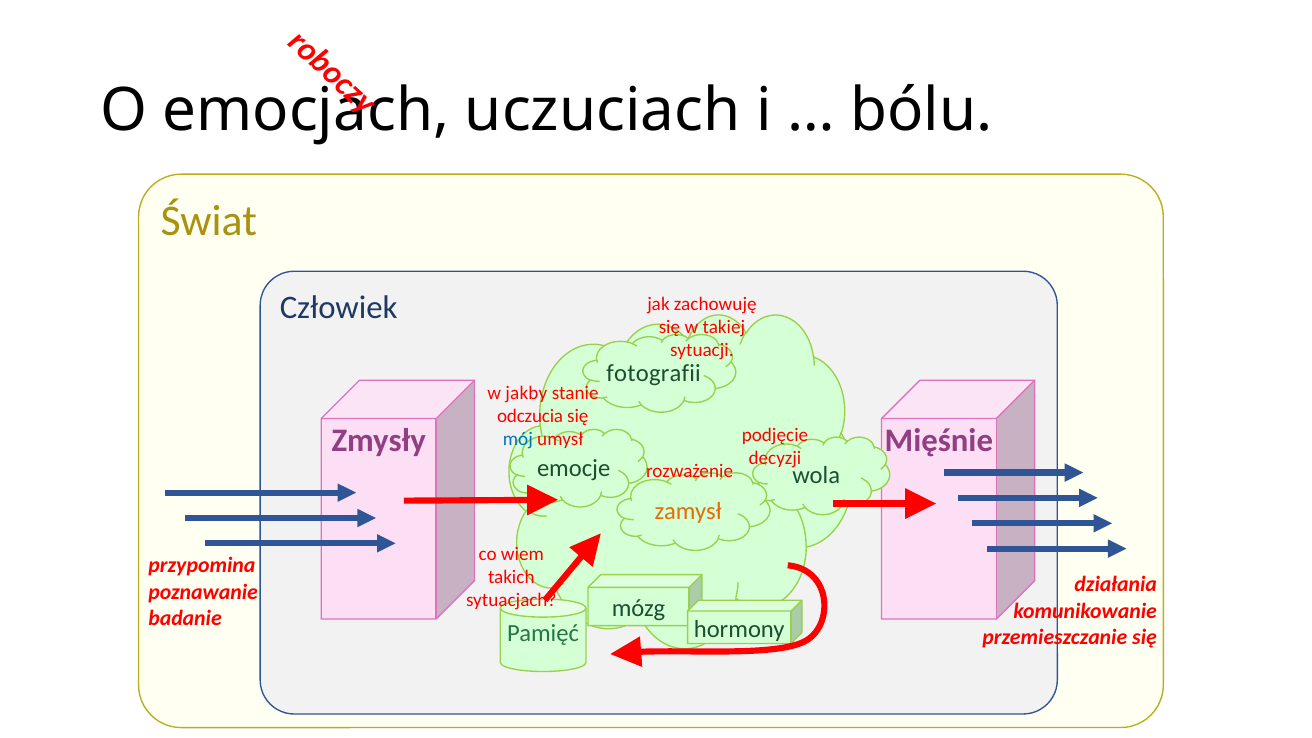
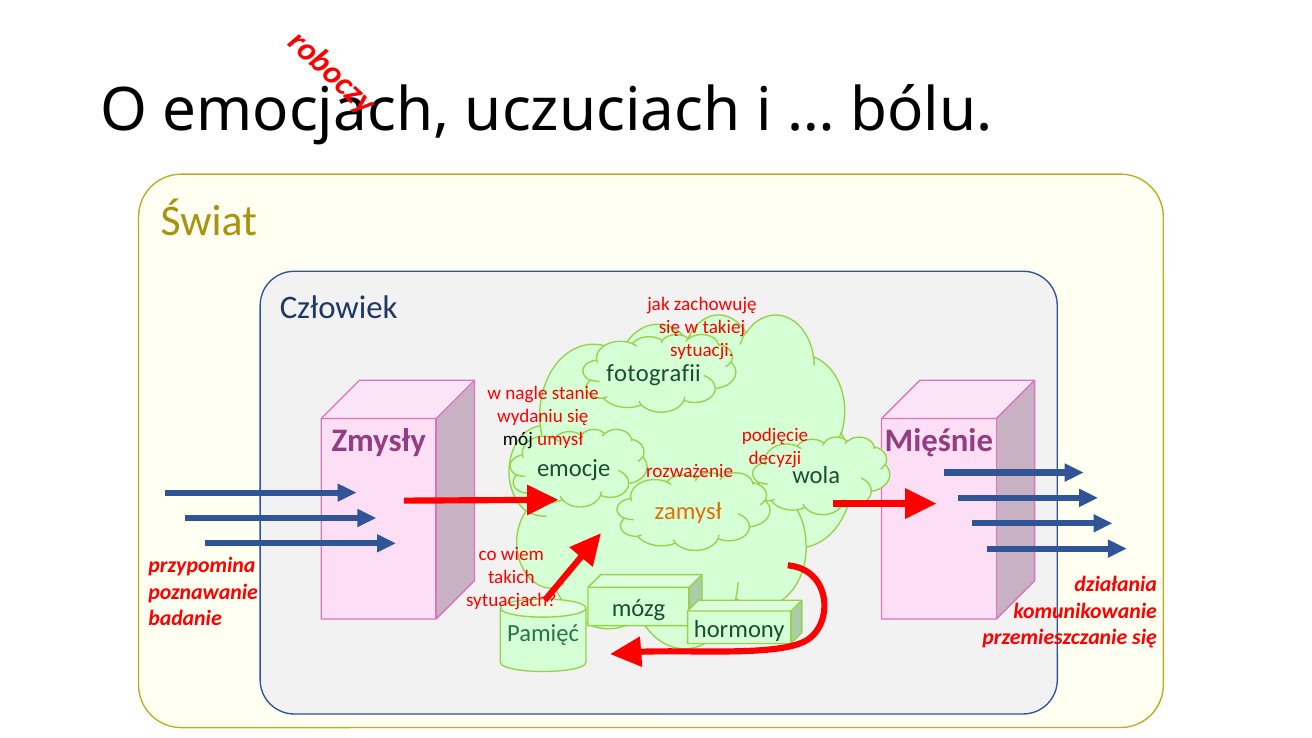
jakby: jakby -> nagle
odczucia: odczucia -> wydaniu
mój colour: blue -> black
